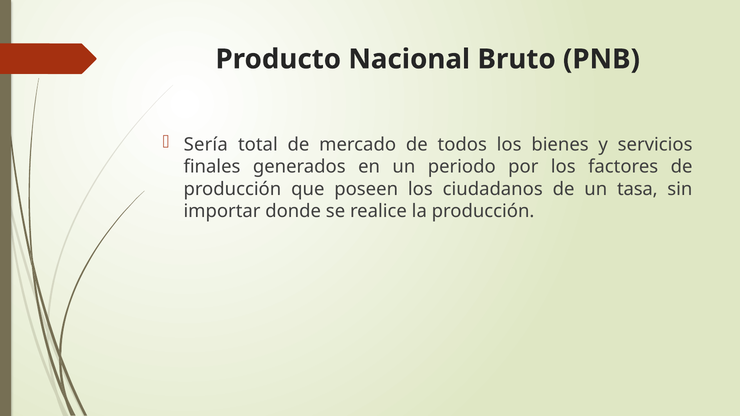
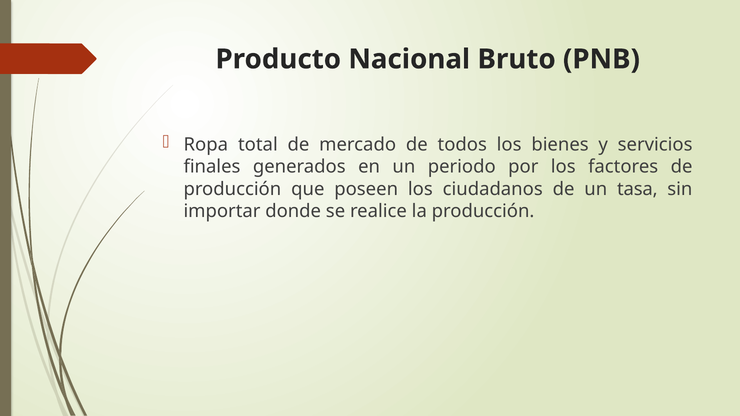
Sería: Sería -> Ropa
